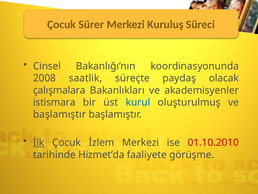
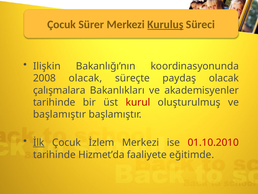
Kuruluş underline: none -> present
Cinsel: Cinsel -> Ilişkin
2008 saatlik: saatlik -> olacak
istismara at (54, 102): istismara -> tarihinde
kurul colour: blue -> red
görüşme: görüşme -> eğitimde
